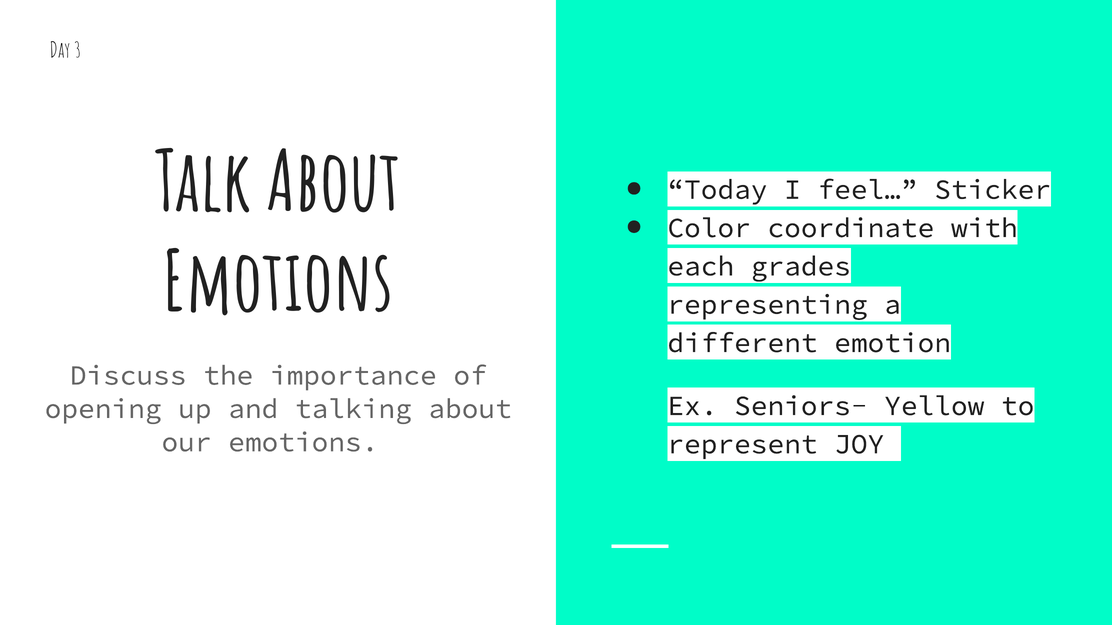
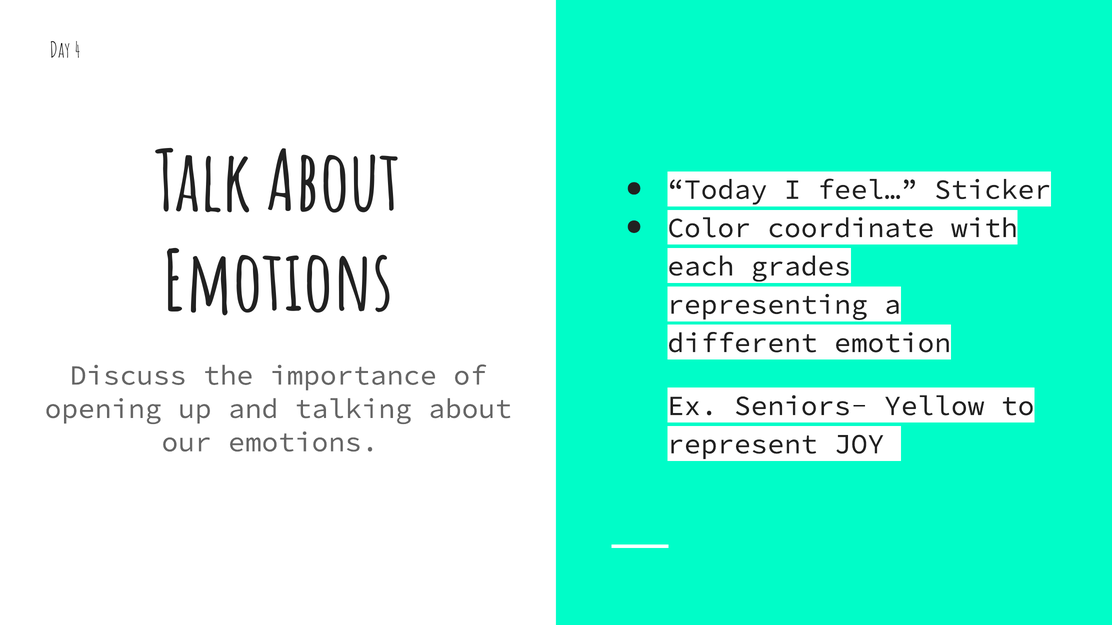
3: 3 -> 4
